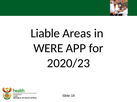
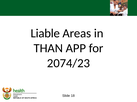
WERE: WERE -> THAN
2020/23: 2020/23 -> 2074/23
